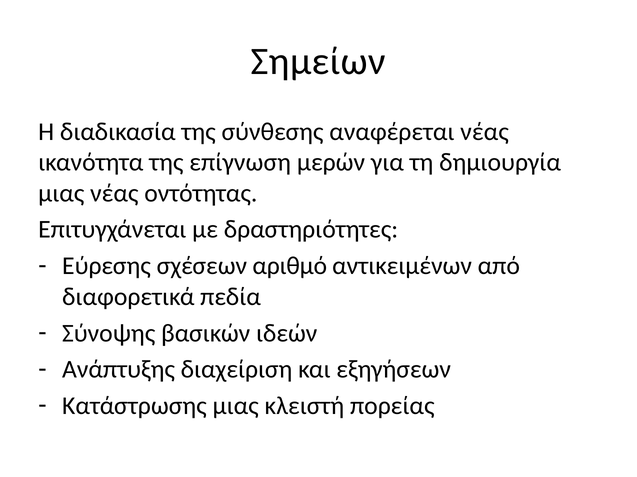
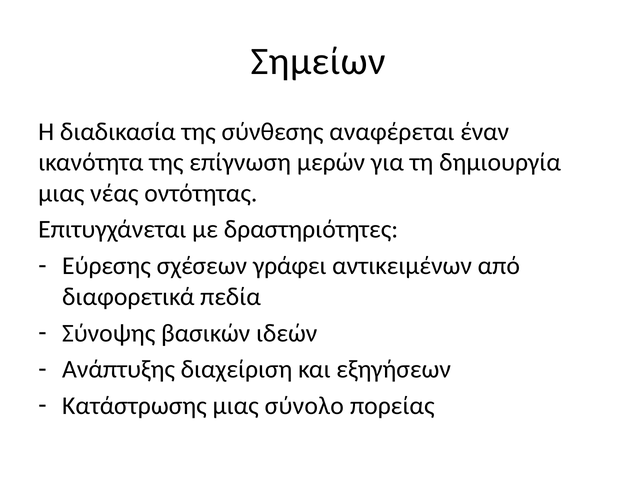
αναφέρεται νέας: νέας -> έναν
αριθμό: αριθμό -> γράφει
κλειστή: κλειστή -> σύνολο
